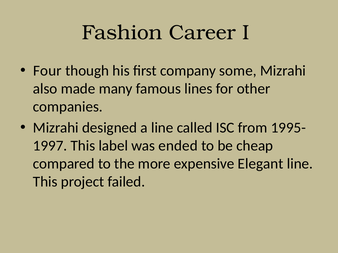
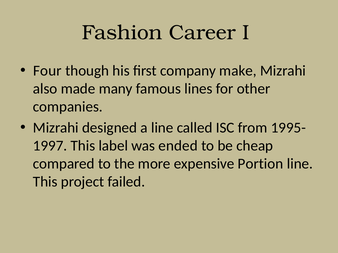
some: some -> make
Elegant: Elegant -> Portion
